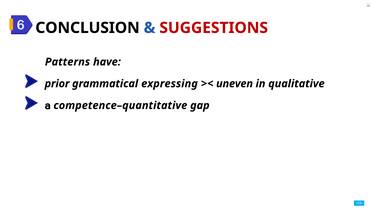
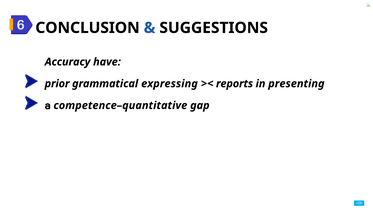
SUGGESTIONS colour: red -> black
Patterns: Patterns -> Accuracy
uneven: uneven -> reports
qualitative: qualitative -> presenting
